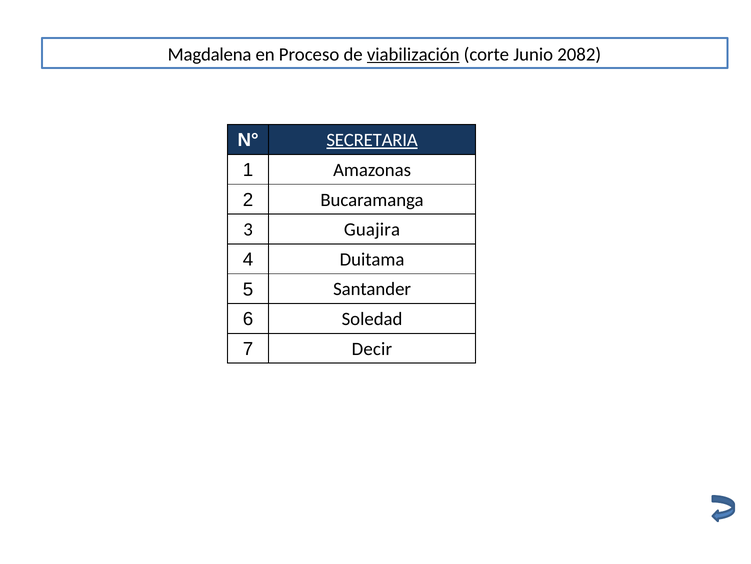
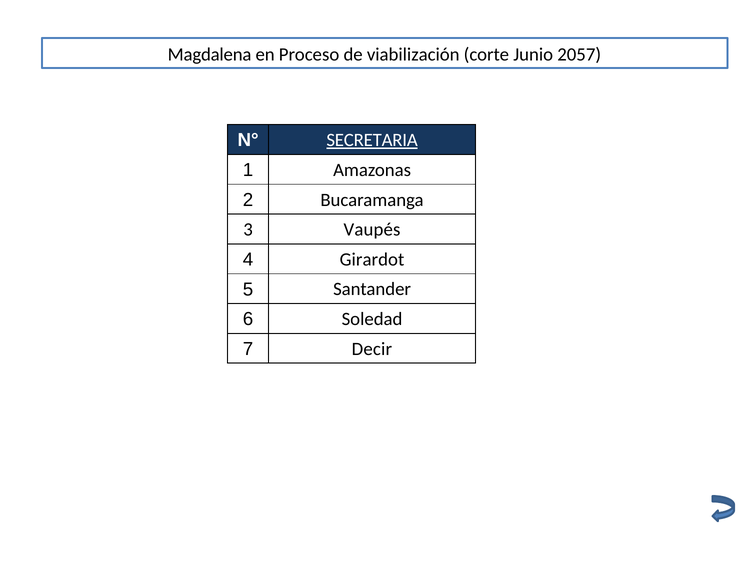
viabilización underline: present -> none
2082: 2082 -> 2057
Guajira: Guajira -> Vaupés
Duitama: Duitama -> Girardot
